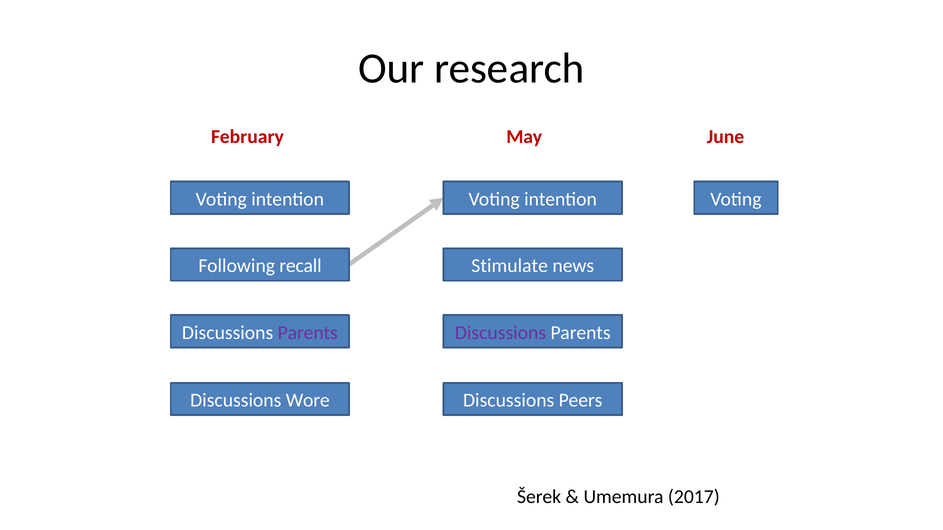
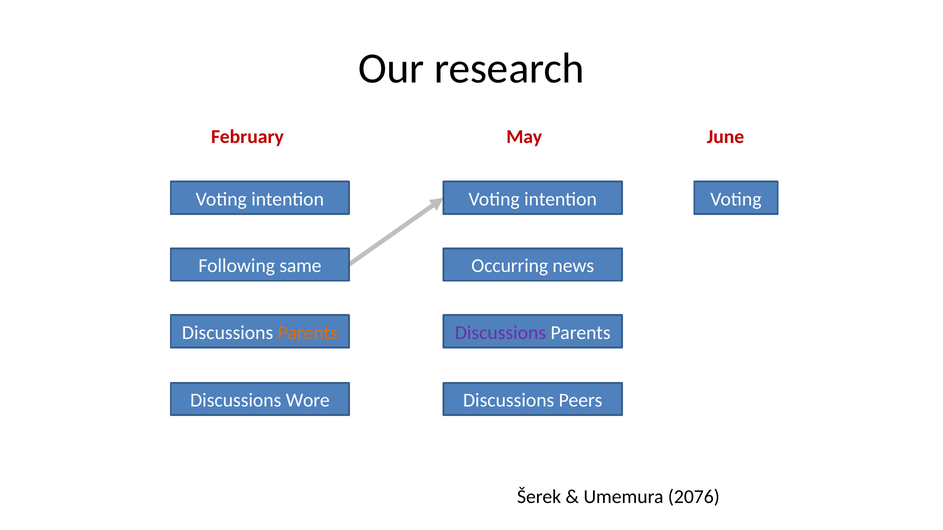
recall: recall -> same
Stimulate: Stimulate -> Occurring
Parents at (308, 333) colour: purple -> orange
2017: 2017 -> 2076
